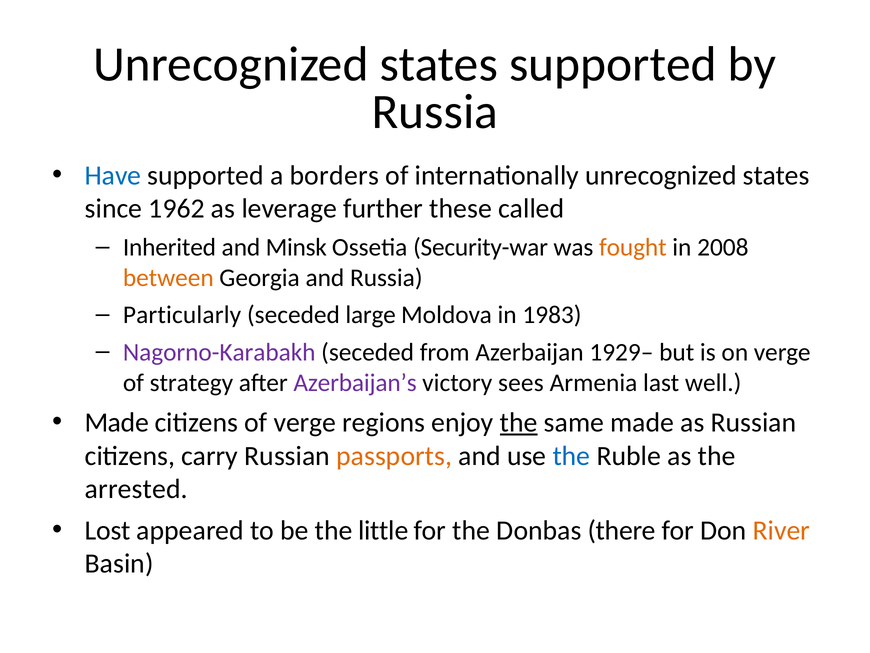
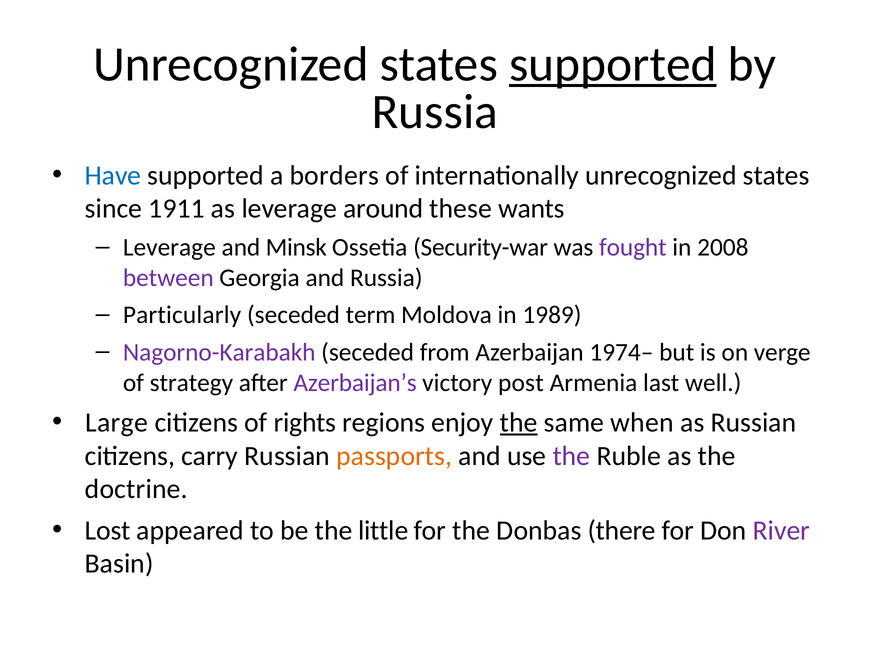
supported at (613, 64) underline: none -> present
1962: 1962 -> 1911
further: further -> around
called: called -> wants
Inherited at (169, 247): Inherited -> Leverage
fought colour: orange -> purple
between colour: orange -> purple
large: large -> term
1983: 1983 -> 1989
1929–: 1929– -> 1974–
sees: sees -> post
Made at (117, 422): Made -> Large
of verge: verge -> rights
same made: made -> when
the at (571, 456) colour: blue -> purple
arrested: arrested -> doctrine
River colour: orange -> purple
